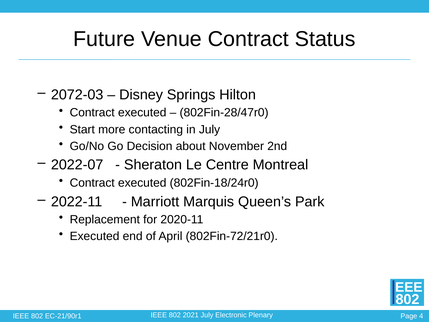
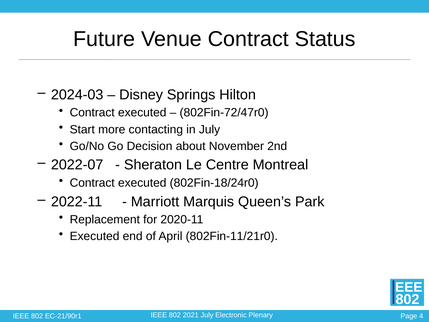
2072-03: 2072-03 -> 2024-03
802Fin-28/47r0: 802Fin-28/47r0 -> 802Fin-72/47r0
802Fin-72/21r0: 802Fin-72/21r0 -> 802Fin-11/21r0
